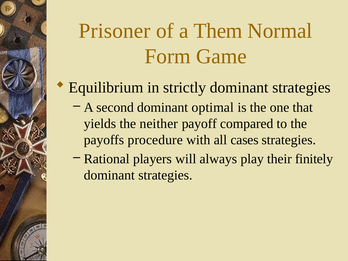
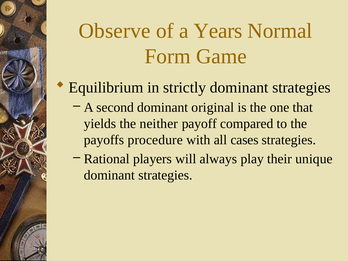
Prisoner: Prisoner -> Observe
Them: Them -> Years
optimal: optimal -> original
finitely: finitely -> unique
